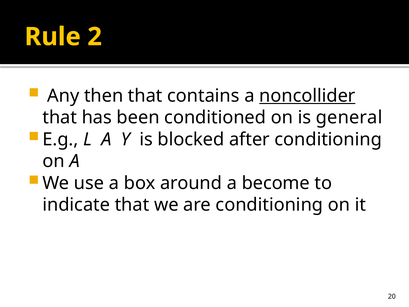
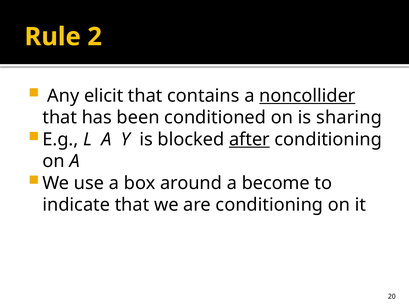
then: then -> elicit
general: general -> sharing
after underline: none -> present
